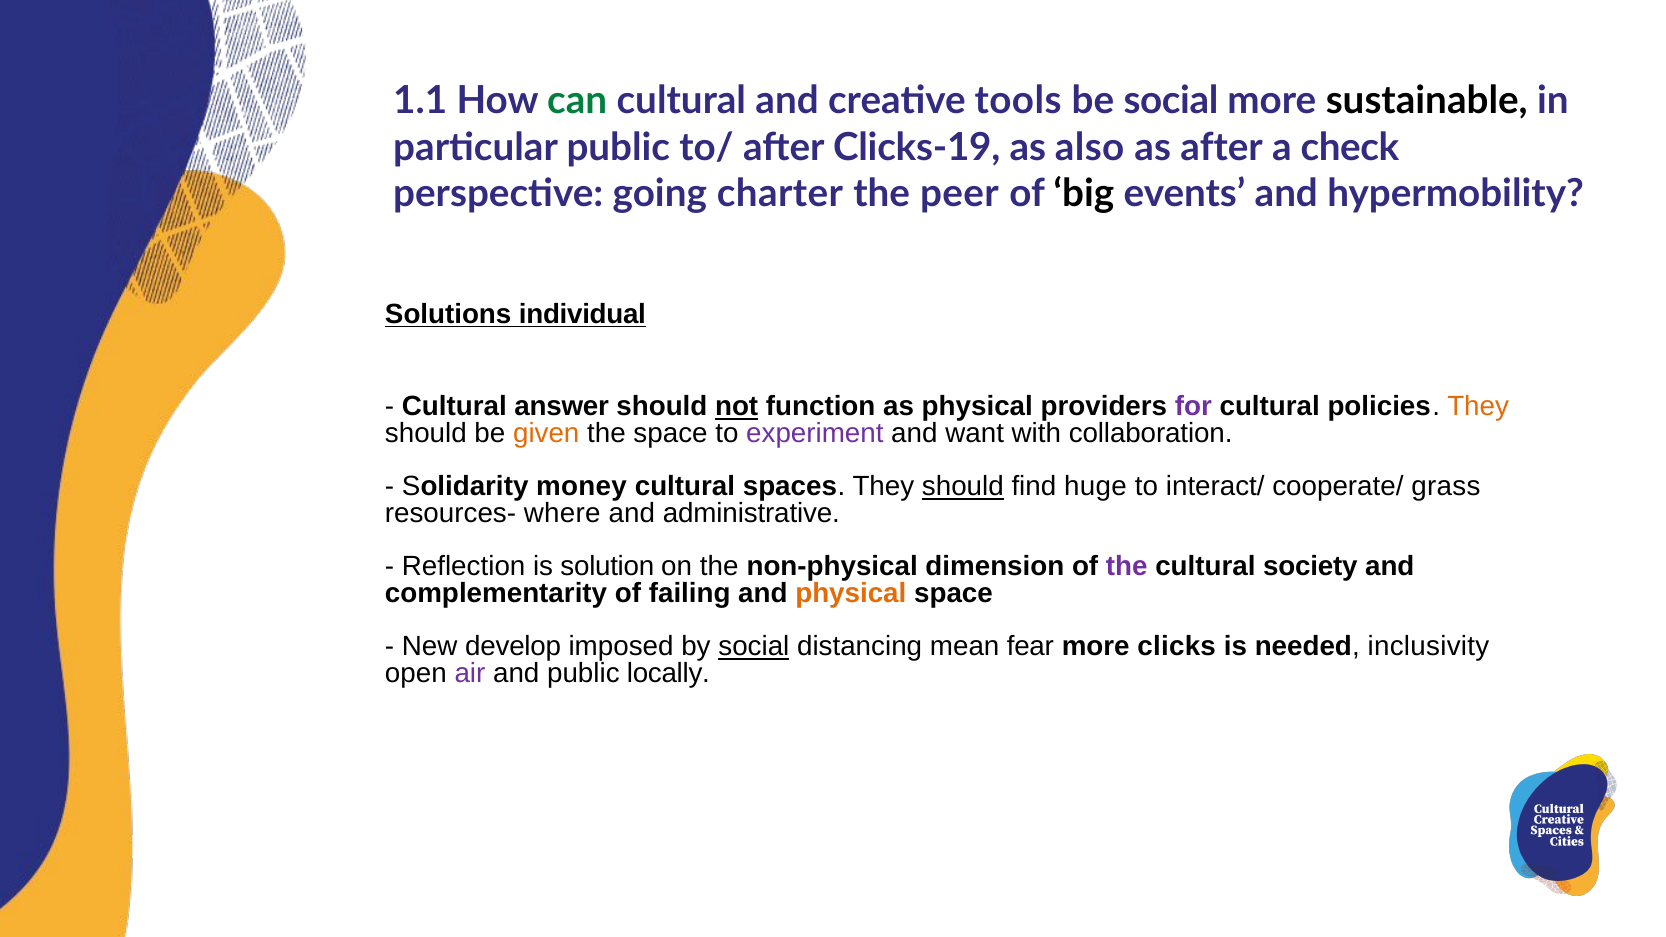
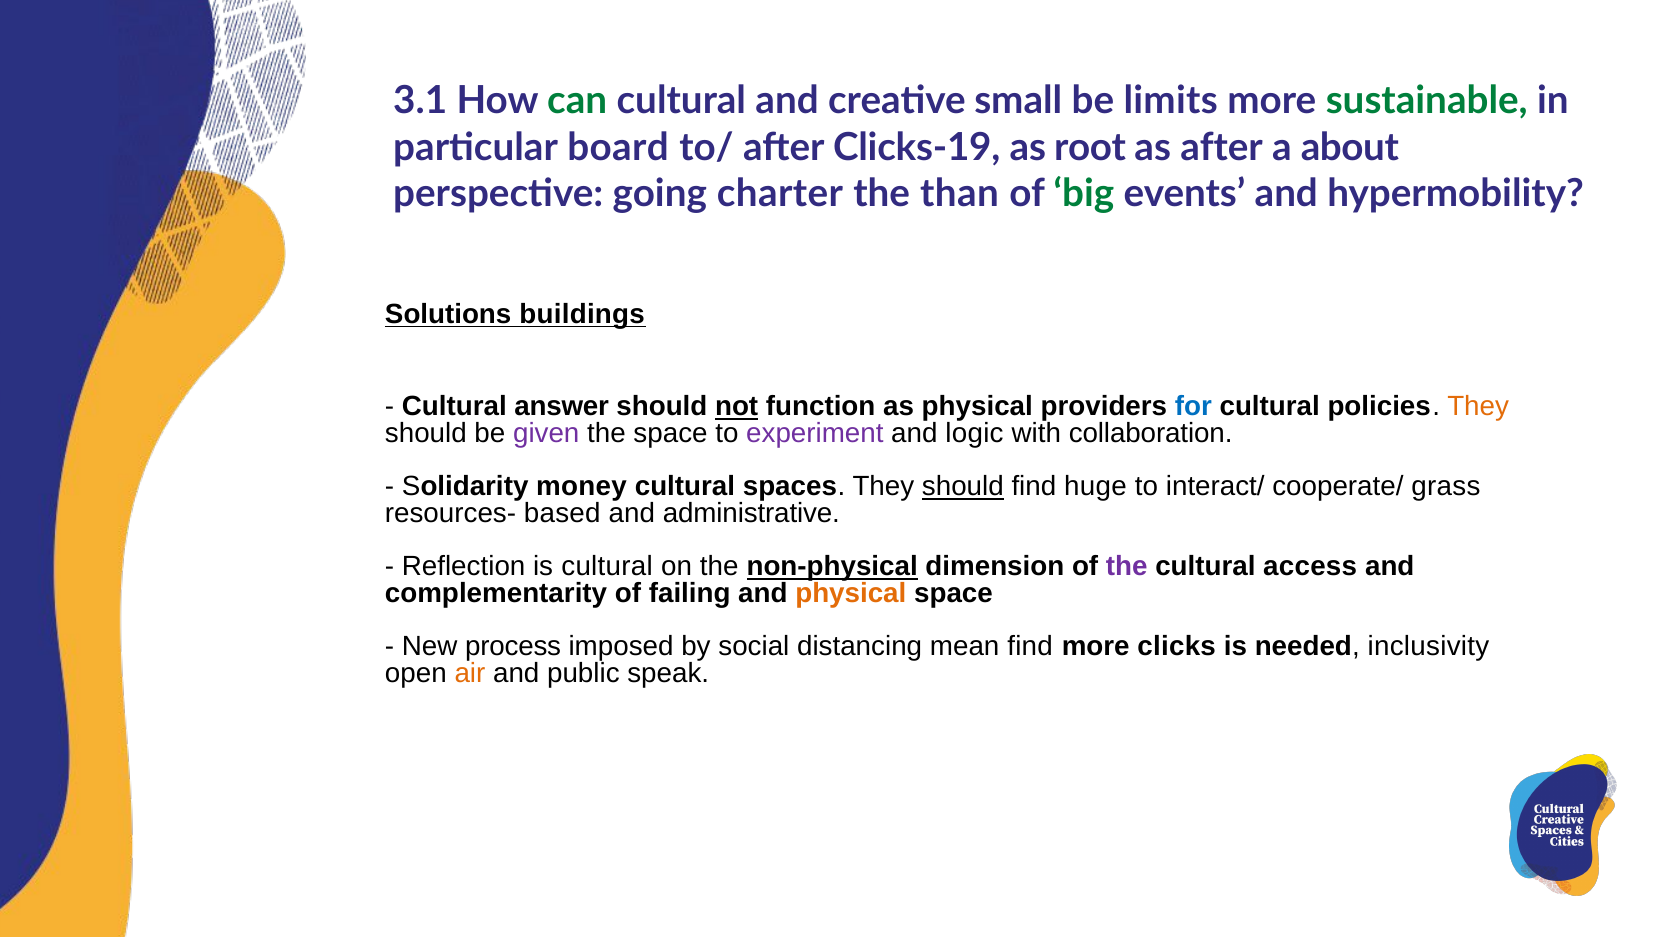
1.1: 1.1 -> 3.1
tools: tools -> small
be social: social -> limits
sustainable colour: black -> green
particular public: public -> board
also: also -> root
check: check -> about
peer: peer -> than
big colour: black -> green
individual: individual -> buildings
for colour: purple -> blue
given colour: orange -> purple
want: want -> logic
where: where -> based
is solution: solution -> cultural
non-physical underline: none -> present
society: society -> access
develop: develop -> process
social at (754, 647) underline: present -> none
mean fear: fear -> find
air colour: purple -> orange
locally: locally -> speak
